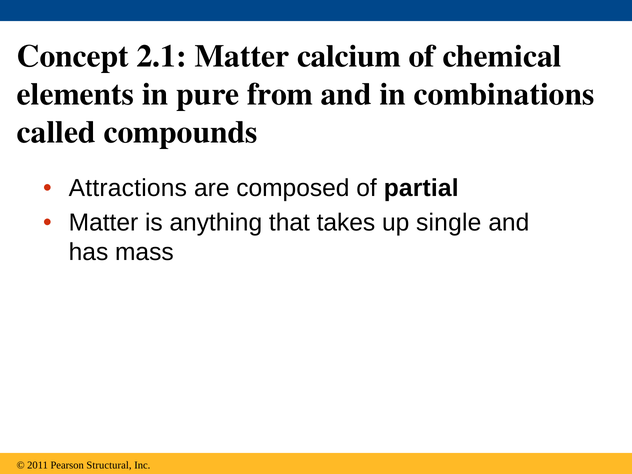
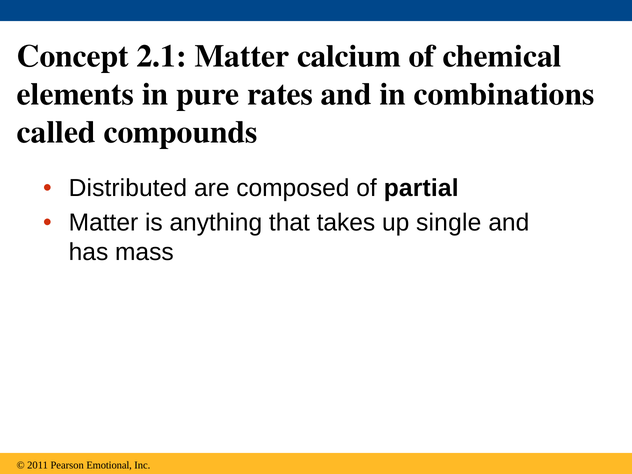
from: from -> rates
Attractions: Attractions -> Distributed
Structural: Structural -> Emotional
